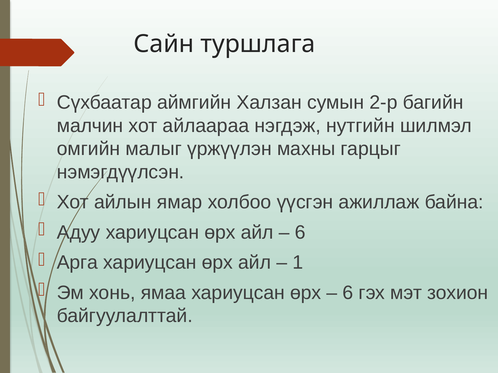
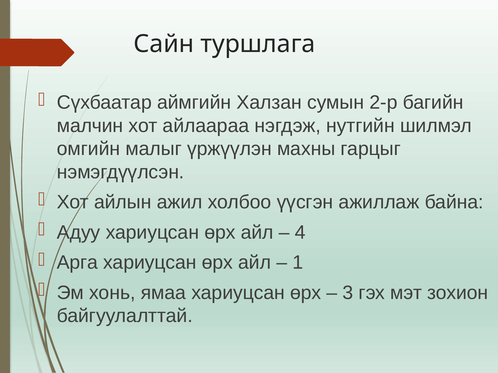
ямар: ямар -> ажил
6 at (300, 233): 6 -> 4
6 at (348, 293): 6 -> 3
